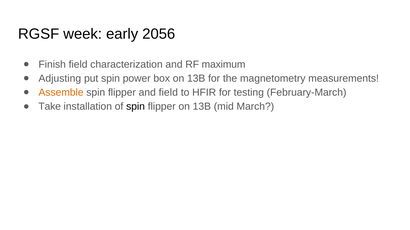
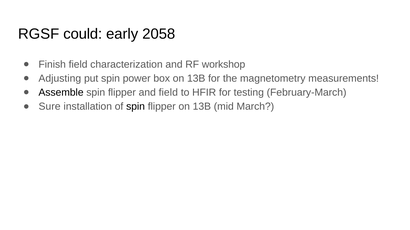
week: week -> could
2056: 2056 -> 2058
maximum: maximum -> workshop
Assemble colour: orange -> black
Take: Take -> Sure
